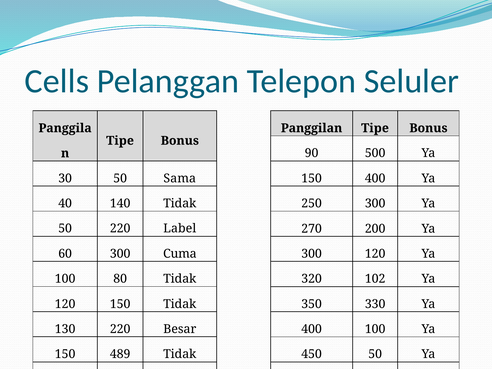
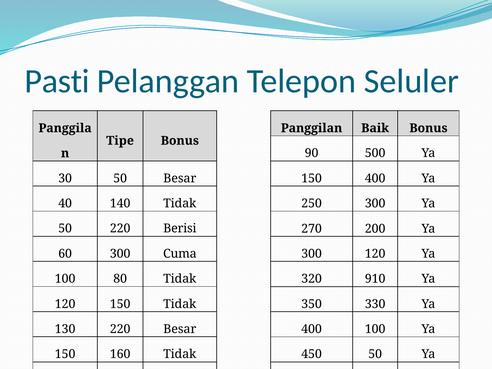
Cells: Cells -> Pasti
Panggilan Tipe: Tipe -> Baik
50 Sama: Sama -> Besar
Label: Label -> Berisi
102: 102 -> 910
150 489: 489 -> 160
